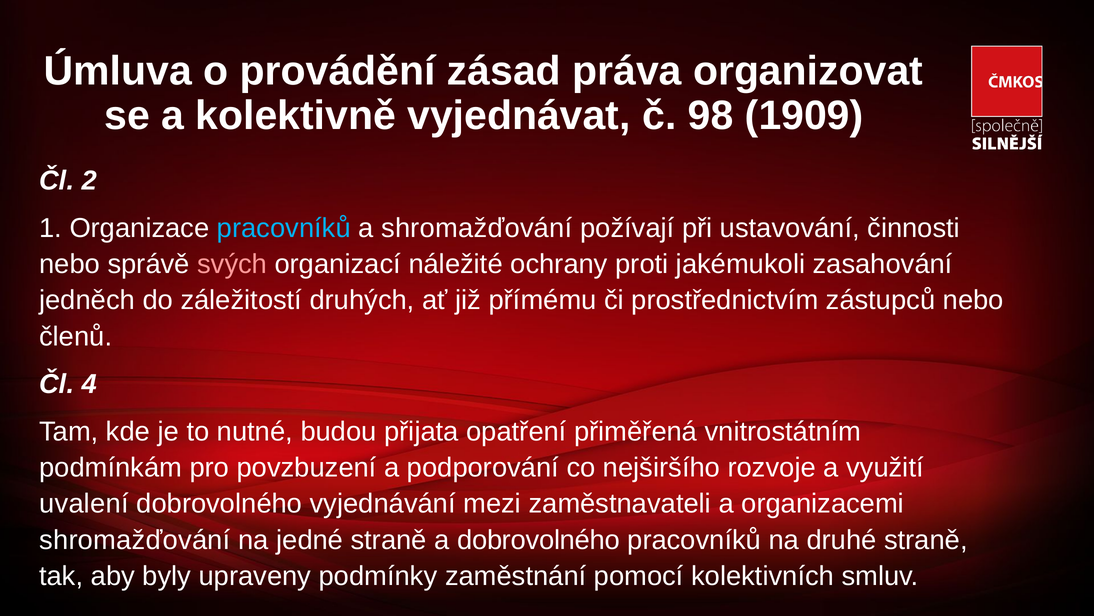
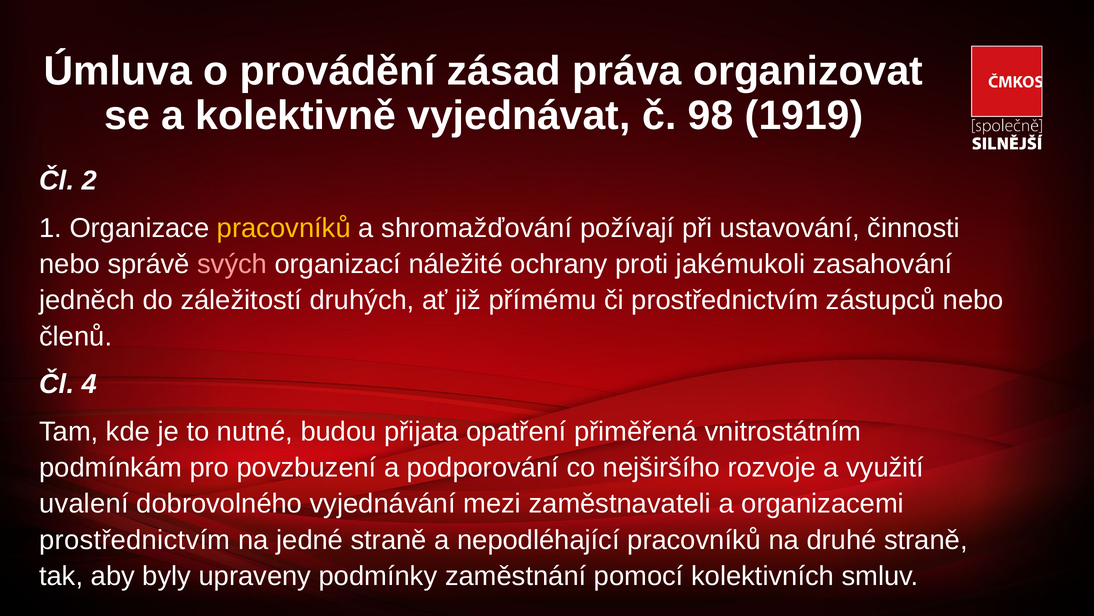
1909: 1909 -> 1919
pracovníků at (284, 228) colour: light blue -> yellow
shromažďování at (135, 539): shromažďování -> prostřednictvím
a dobrovolného: dobrovolného -> nepodléhající
